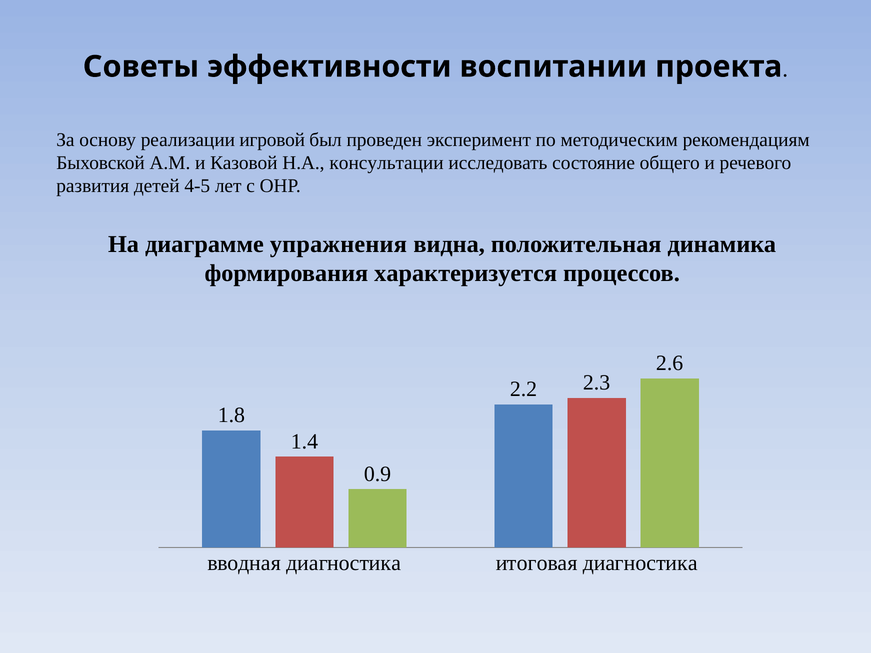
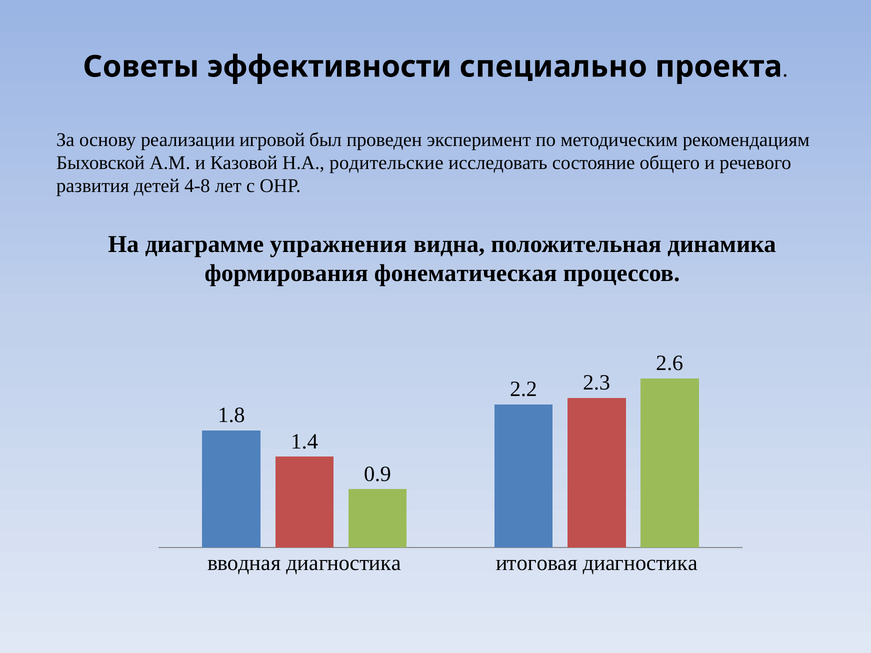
воспитании: воспитании -> специально
консультации: консультации -> родительские
4-5: 4-5 -> 4-8
характеризуется: характеризуется -> фонематическая
